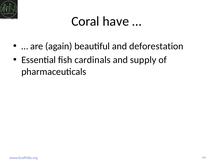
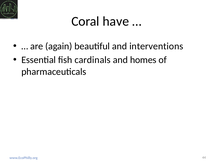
deforestation: deforestation -> interventions
supply: supply -> homes
